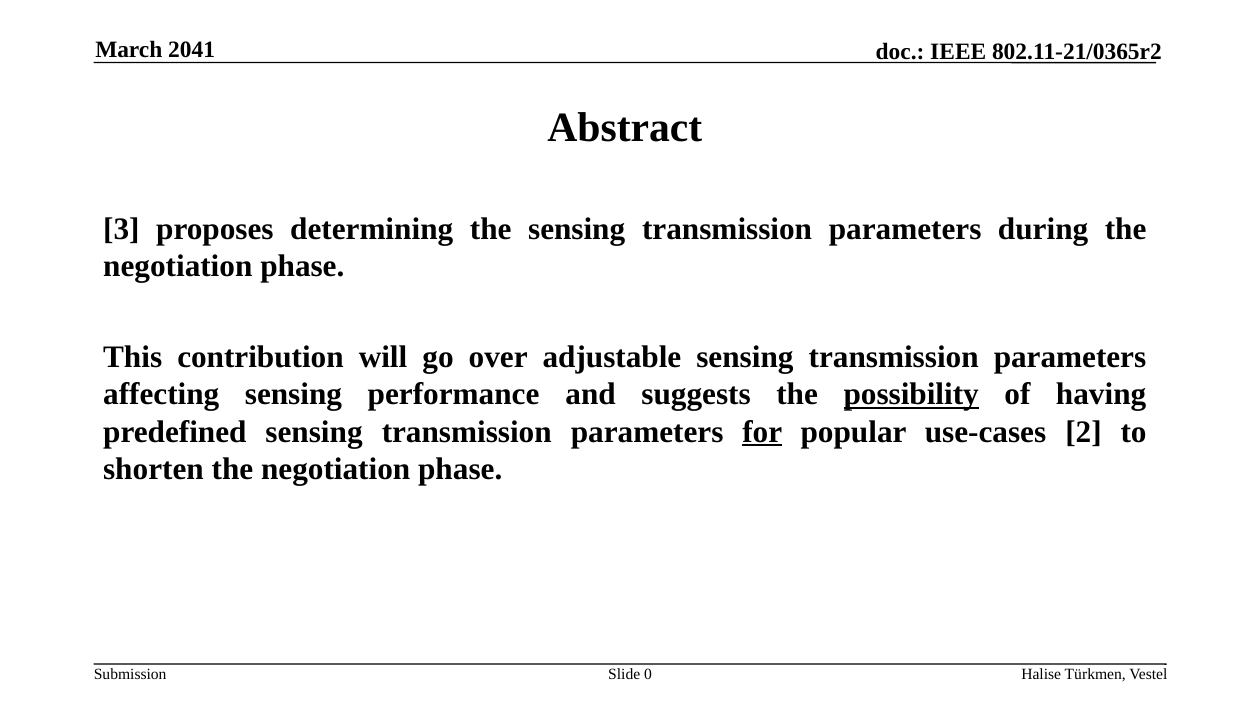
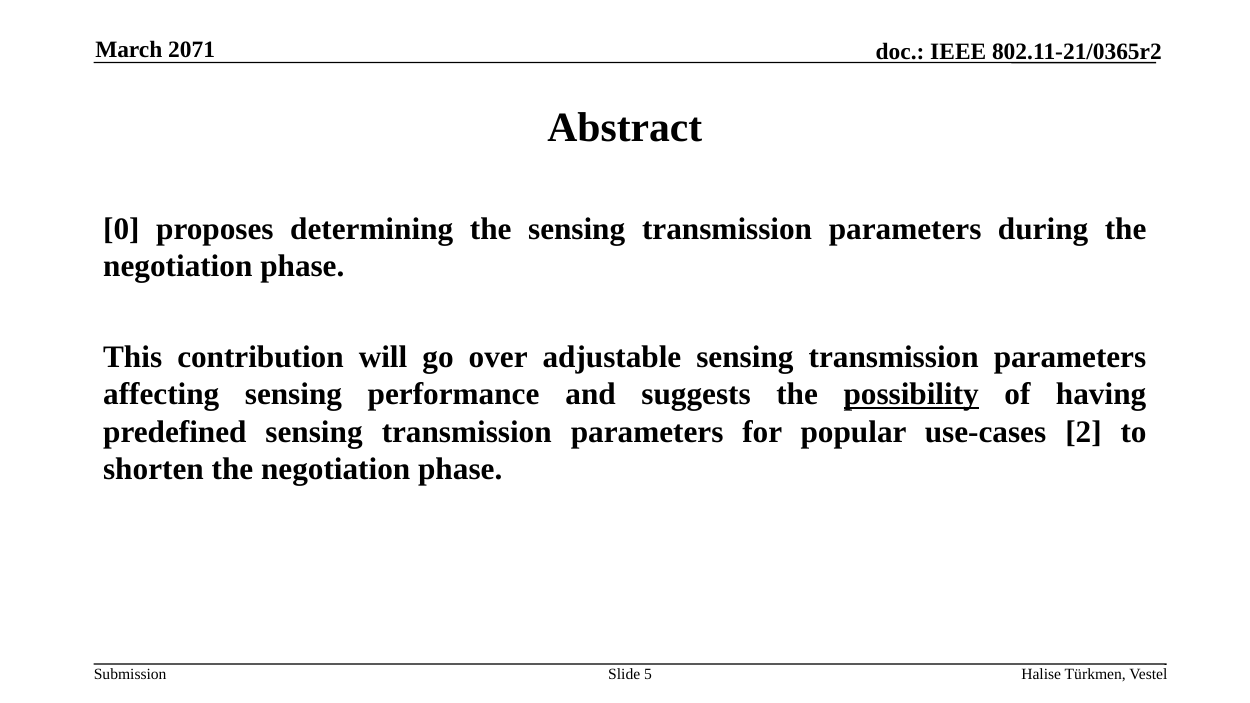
2041: 2041 -> 2071
3: 3 -> 0
for underline: present -> none
0: 0 -> 5
